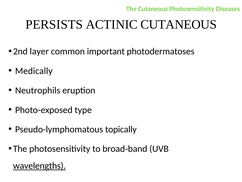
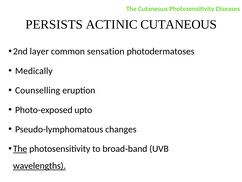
important: important -> sensation
Neutrophils: Neutrophils -> Counselling
type: type -> upto
topically: topically -> changes
The at (20, 148) underline: none -> present
